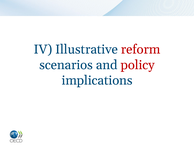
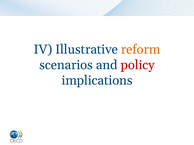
reform colour: red -> orange
